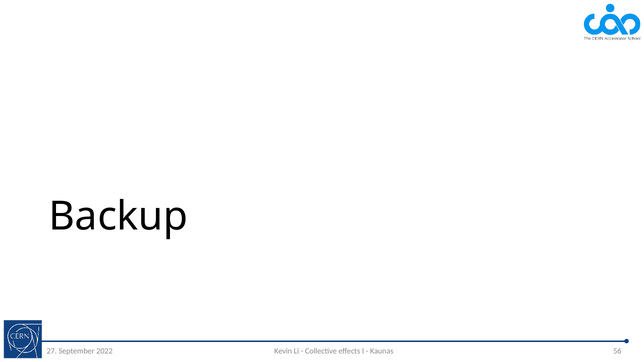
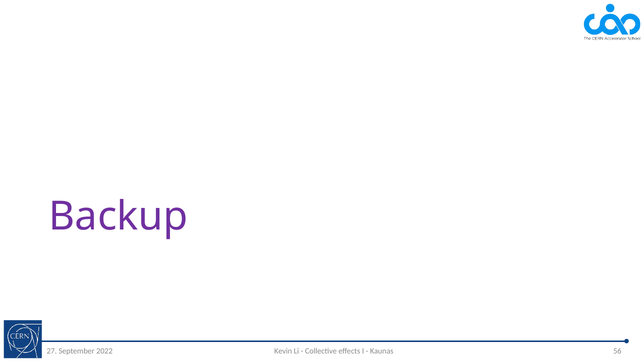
Backup colour: black -> purple
